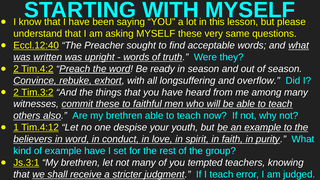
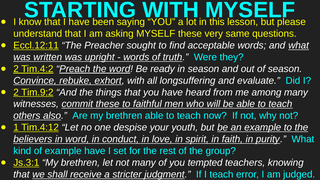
Eccl.12:40: Eccl.12:40 -> Eccl.12:11
overflow: overflow -> evaluate
Tim.3:2: Tim.3:2 -> Tim.9:2
